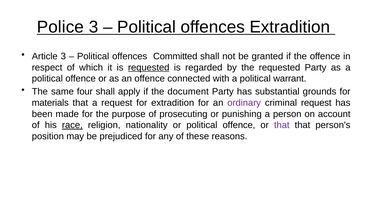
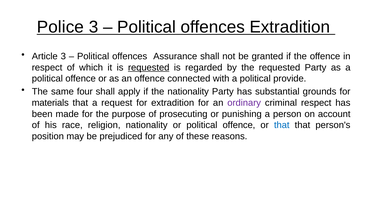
Committed: Committed -> Assurance
warrant: warrant -> provide
the document: document -> nationality
criminal request: request -> respect
race underline: present -> none
that at (282, 125) colour: purple -> blue
